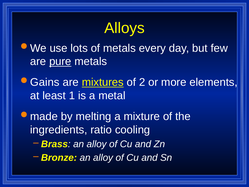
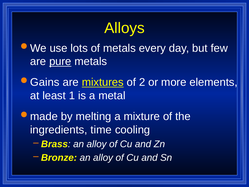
ratio: ratio -> time
